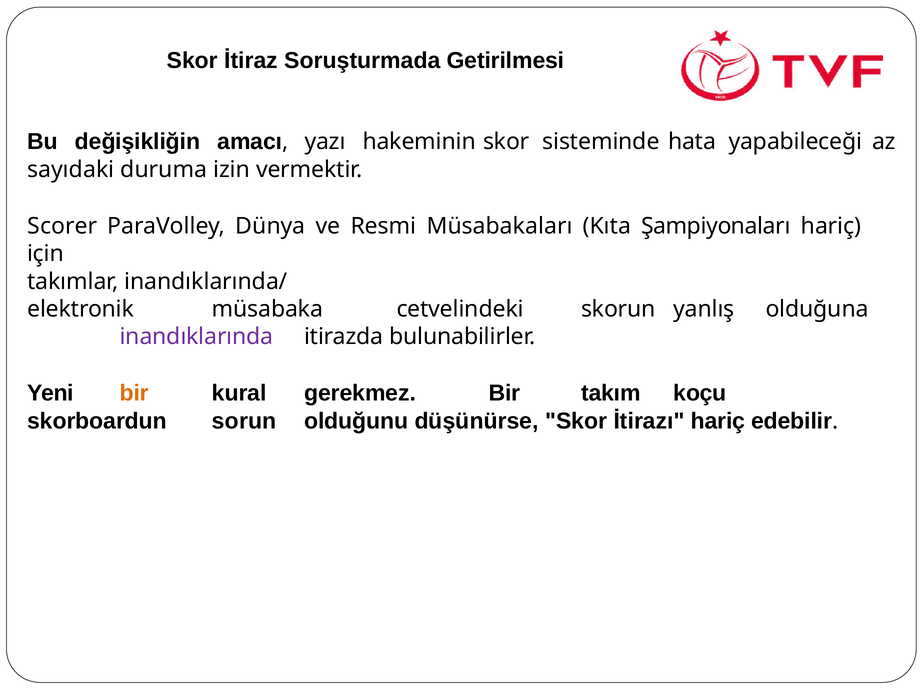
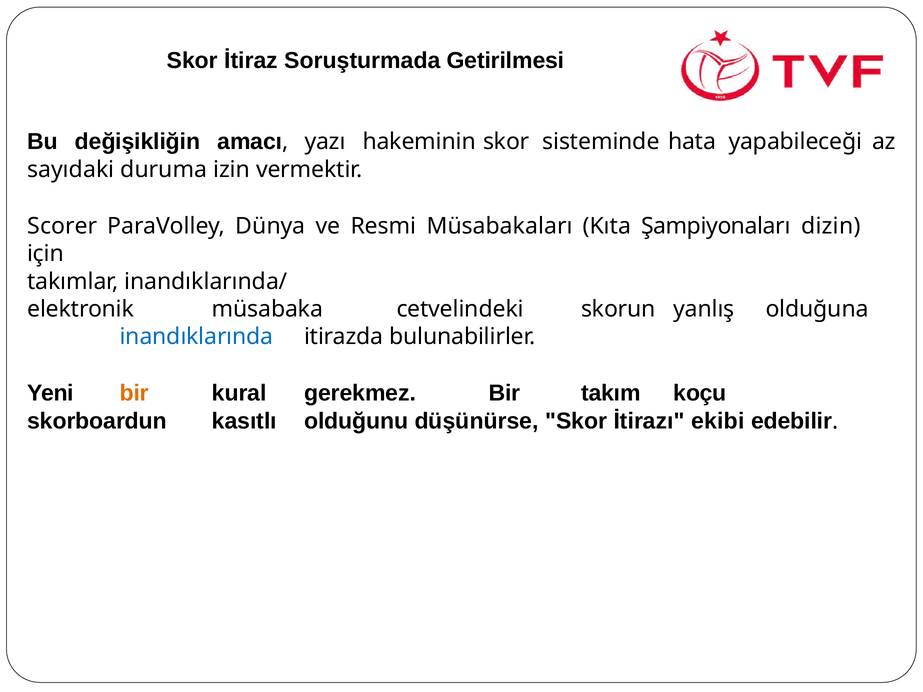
Şampiyonaları hariç: hariç -> dizin
inandıklarında colour: purple -> blue
sorun: sorun -> kasıtlı
İtirazı hariç: hariç -> ekibi
